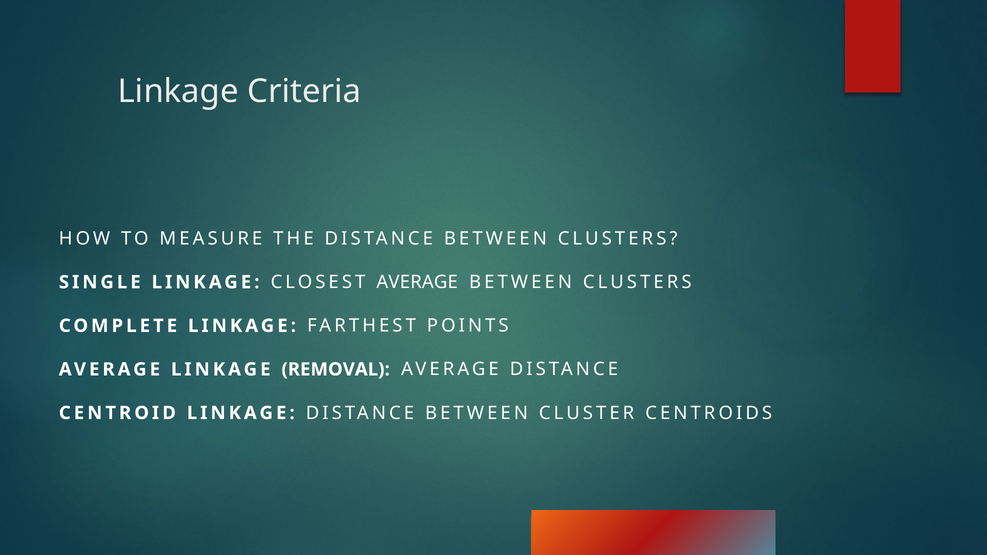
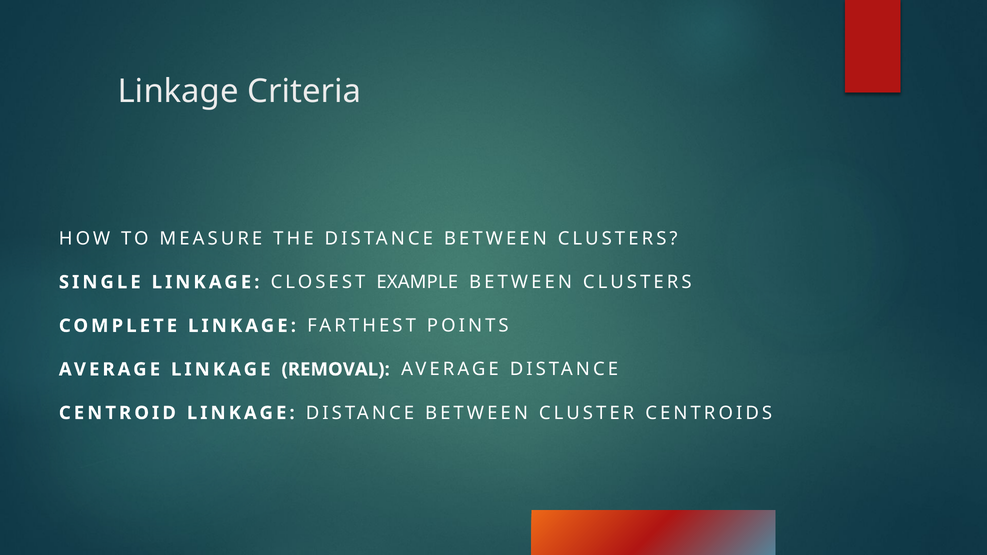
CLOSEST AVERAGE: AVERAGE -> EXAMPLE
